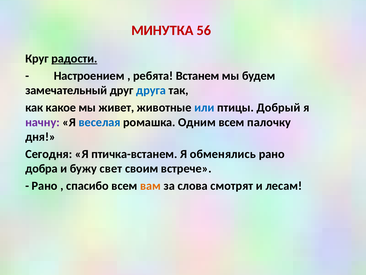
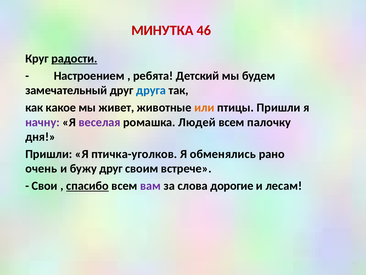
56: 56 -> 46
Встанем: Встанем -> Детский
или colour: blue -> orange
птицы Добрый: Добрый -> Пришли
веселая colour: blue -> purple
Одним: Одним -> Людей
Сегодня at (49, 154): Сегодня -> Пришли
птичка-встанем: птичка-встанем -> птичка-уголков
добра: добра -> очень
бужу свет: свет -> друг
Рано at (45, 185): Рано -> Свои
спасибо underline: none -> present
вам colour: orange -> purple
смотрят: смотрят -> дорогие
